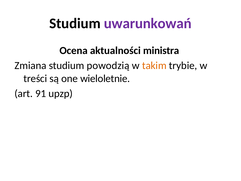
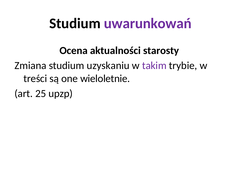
ministra: ministra -> starosty
powodzią: powodzią -> uzyskaniu
takim colour: orange -> purple
91: 91 -> 25
